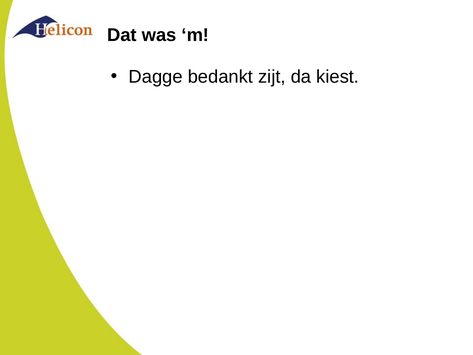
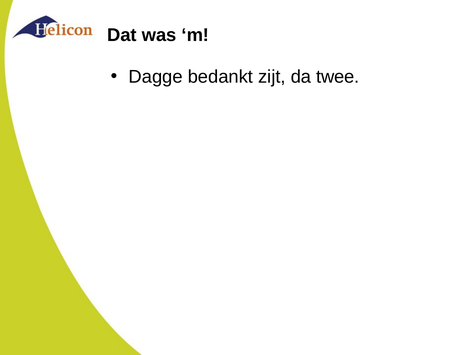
kiest: kiest -> twee
